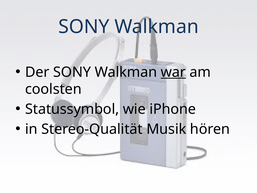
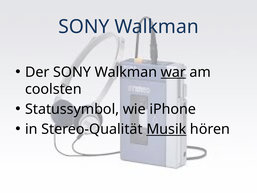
Musik underline: none -> present
